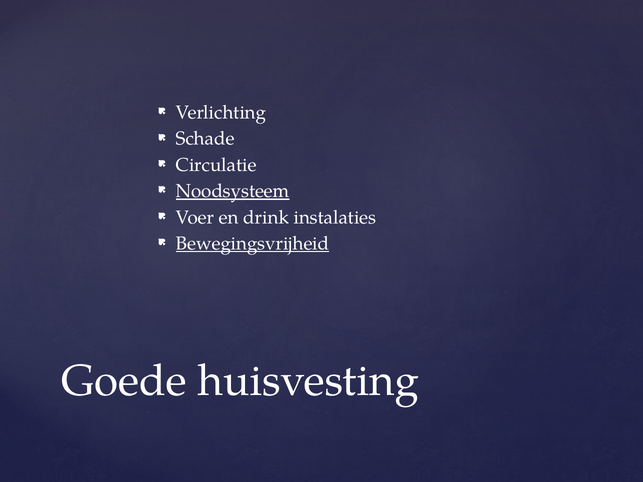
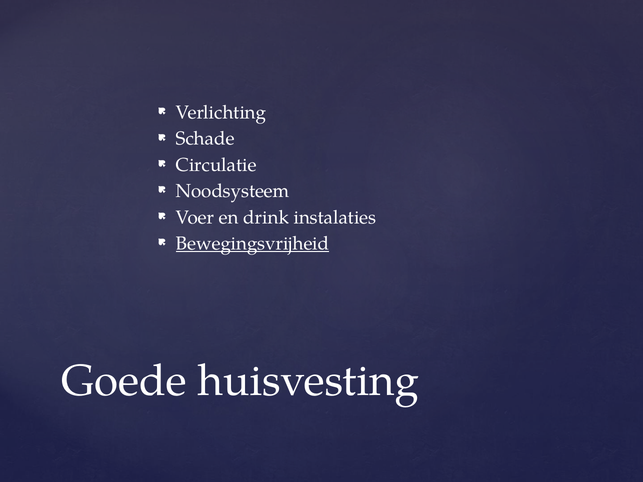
Noodsysteem underline: present -> none
